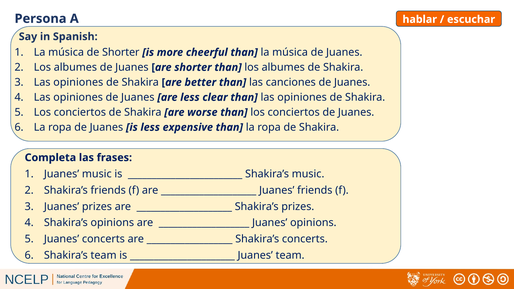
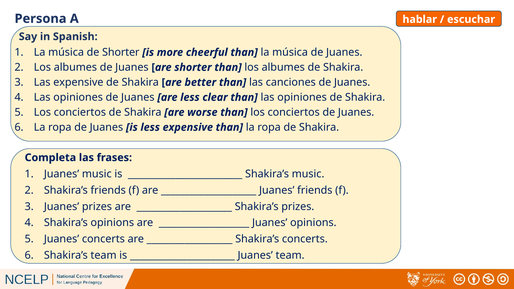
opiniones at (78, 82): opiniones -> expensive
